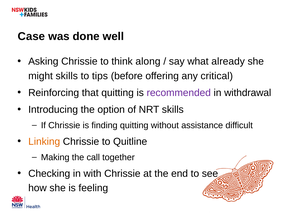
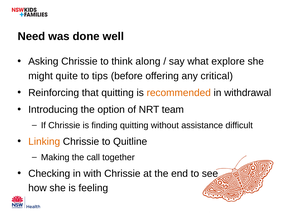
Case: Case -> Need
already: already -> explore
might skills: skills -> quite
recommended colour: purple -> orange
NRT skills: skills -> team
